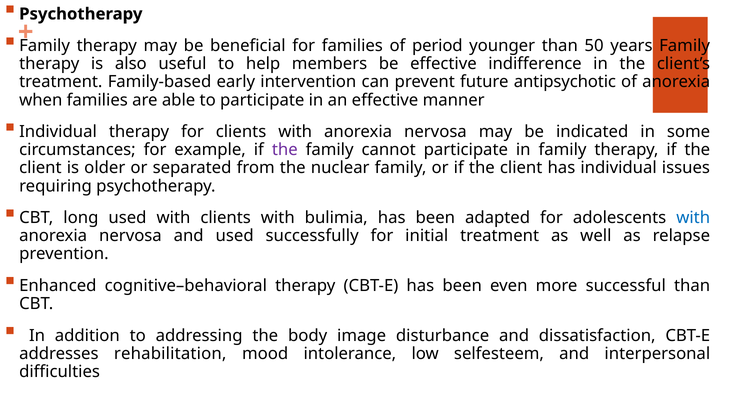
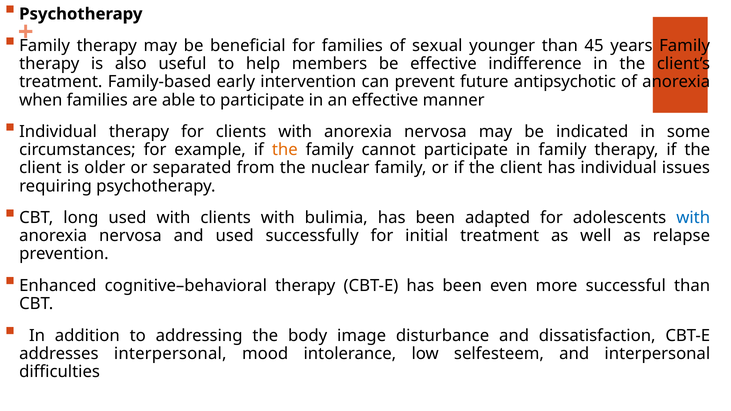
period: period -> sexual
50: 50 -> 45
the at (285, 150) colour: purple -> orange
addresses rehabilitation: rehabilitation -> interpersonal
